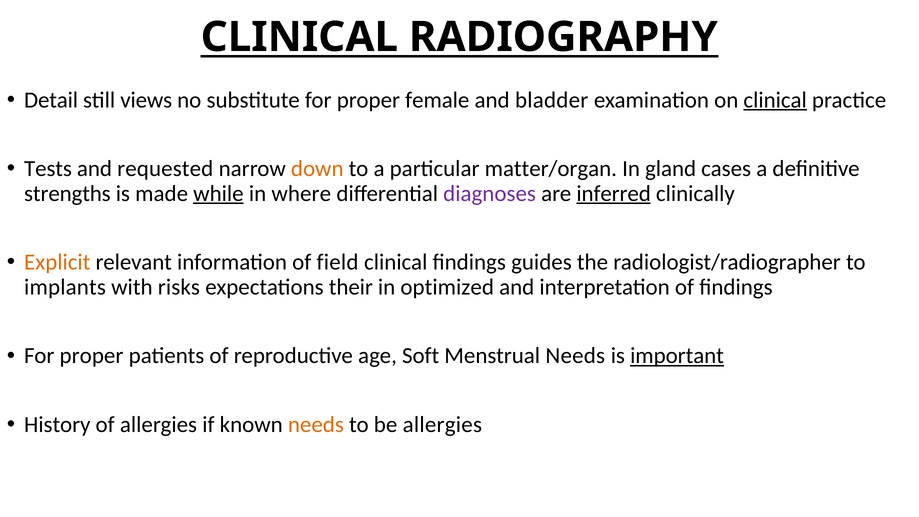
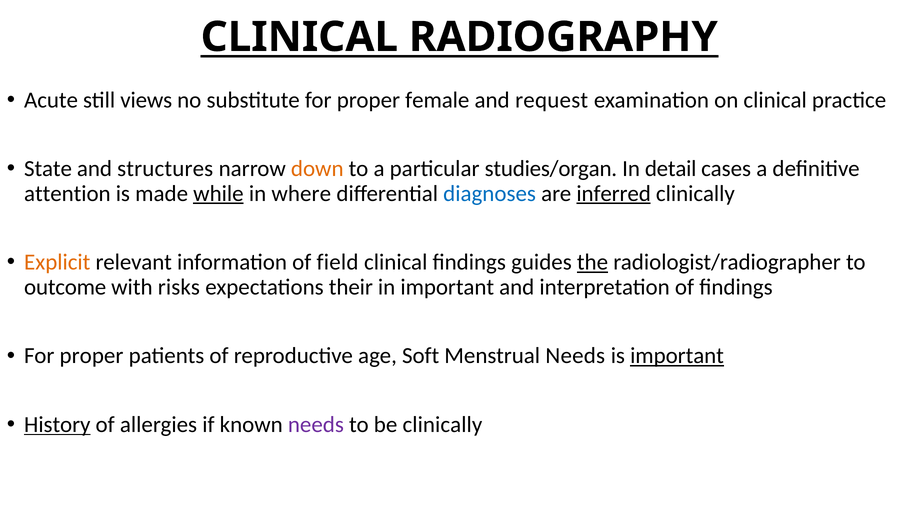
Detail: Detail -> Acute
bladder: bladder -> request
clinical at (775, 100) underline: present -> none
Tests: Tests -> State
requested: requested -> structures
matter/organ: matter/organ -> studies/organ
gland: gland -> detail
strengths: strengths -> attention
diagnoses colour: purple -> blue
the underline: none -> present
implants: implants -> outcome
in optimized: optimized -> important
History underline: none -> present
needs at (316, 425) colour: orange -> purple
be allergies: allergies -> clinically
